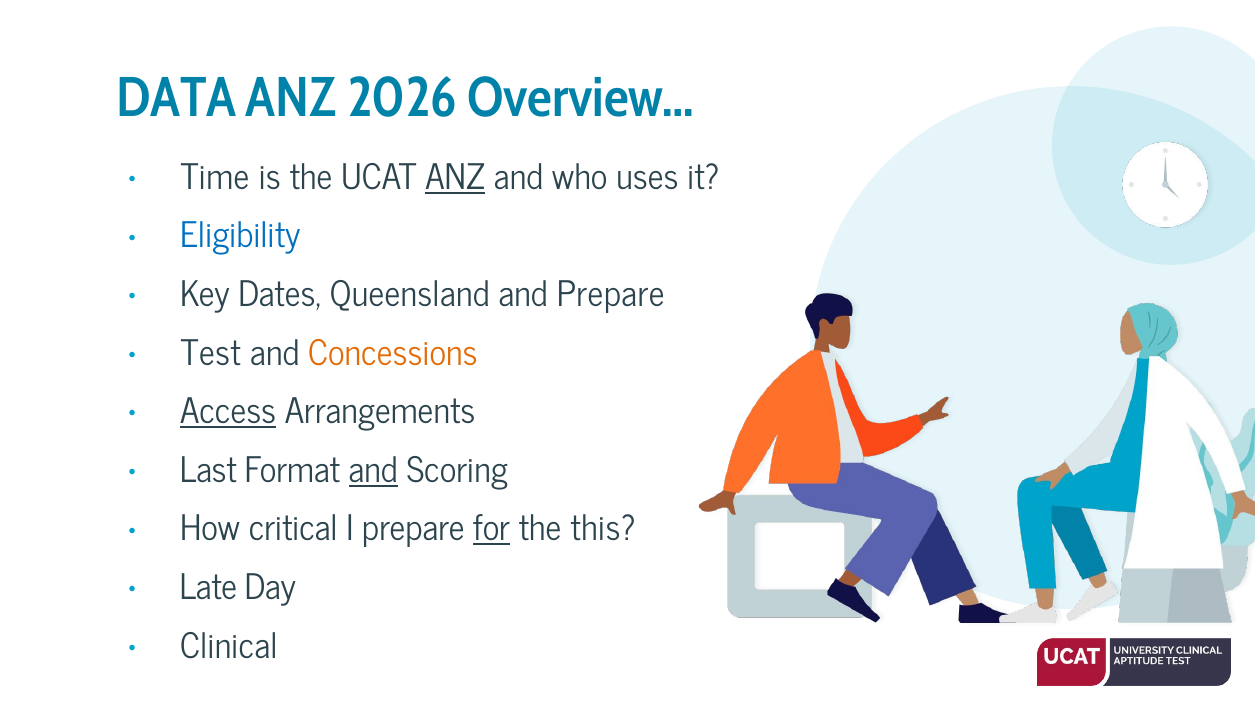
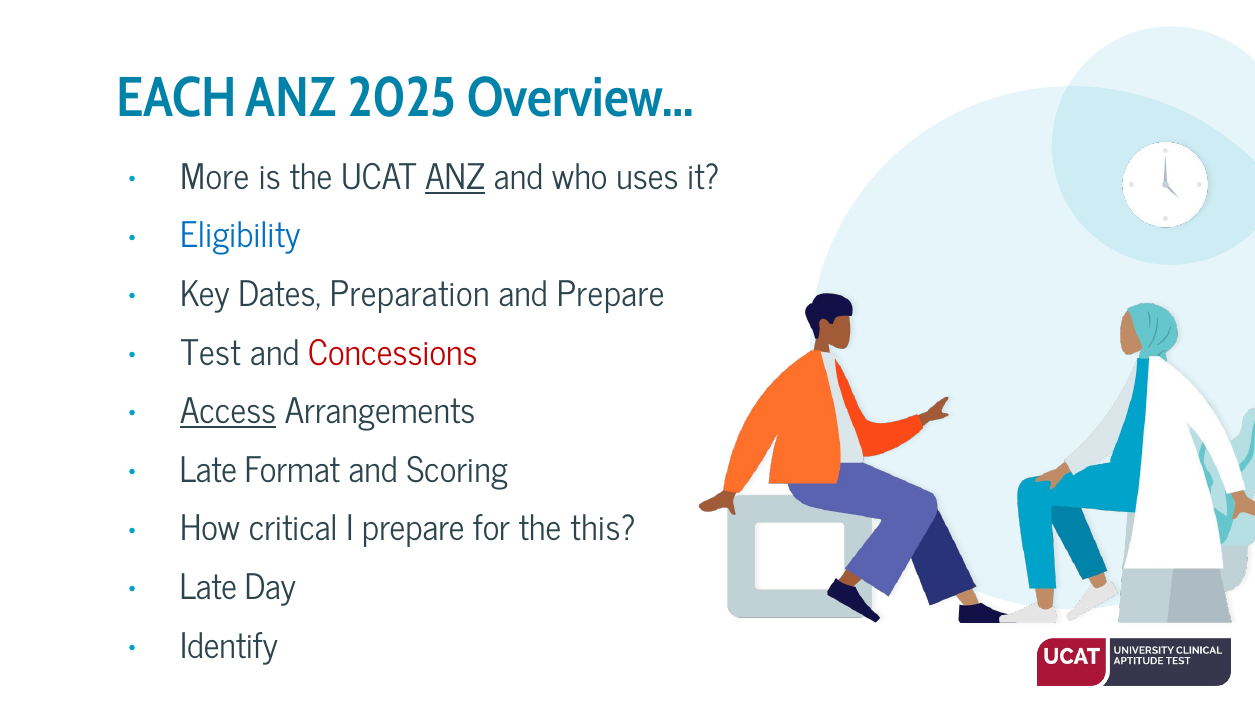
DATA: DATA -> EACH
2026: 2026 -> 2025
Time: Time -> More
Queensland: Queensland -> Preparation
Concessions colour: orange -> red
Last at (208, 471): Last -> Late
and at (373, 471) underline: present -> none
for underline: present -> none
Clinical: Clinical -> Identify
